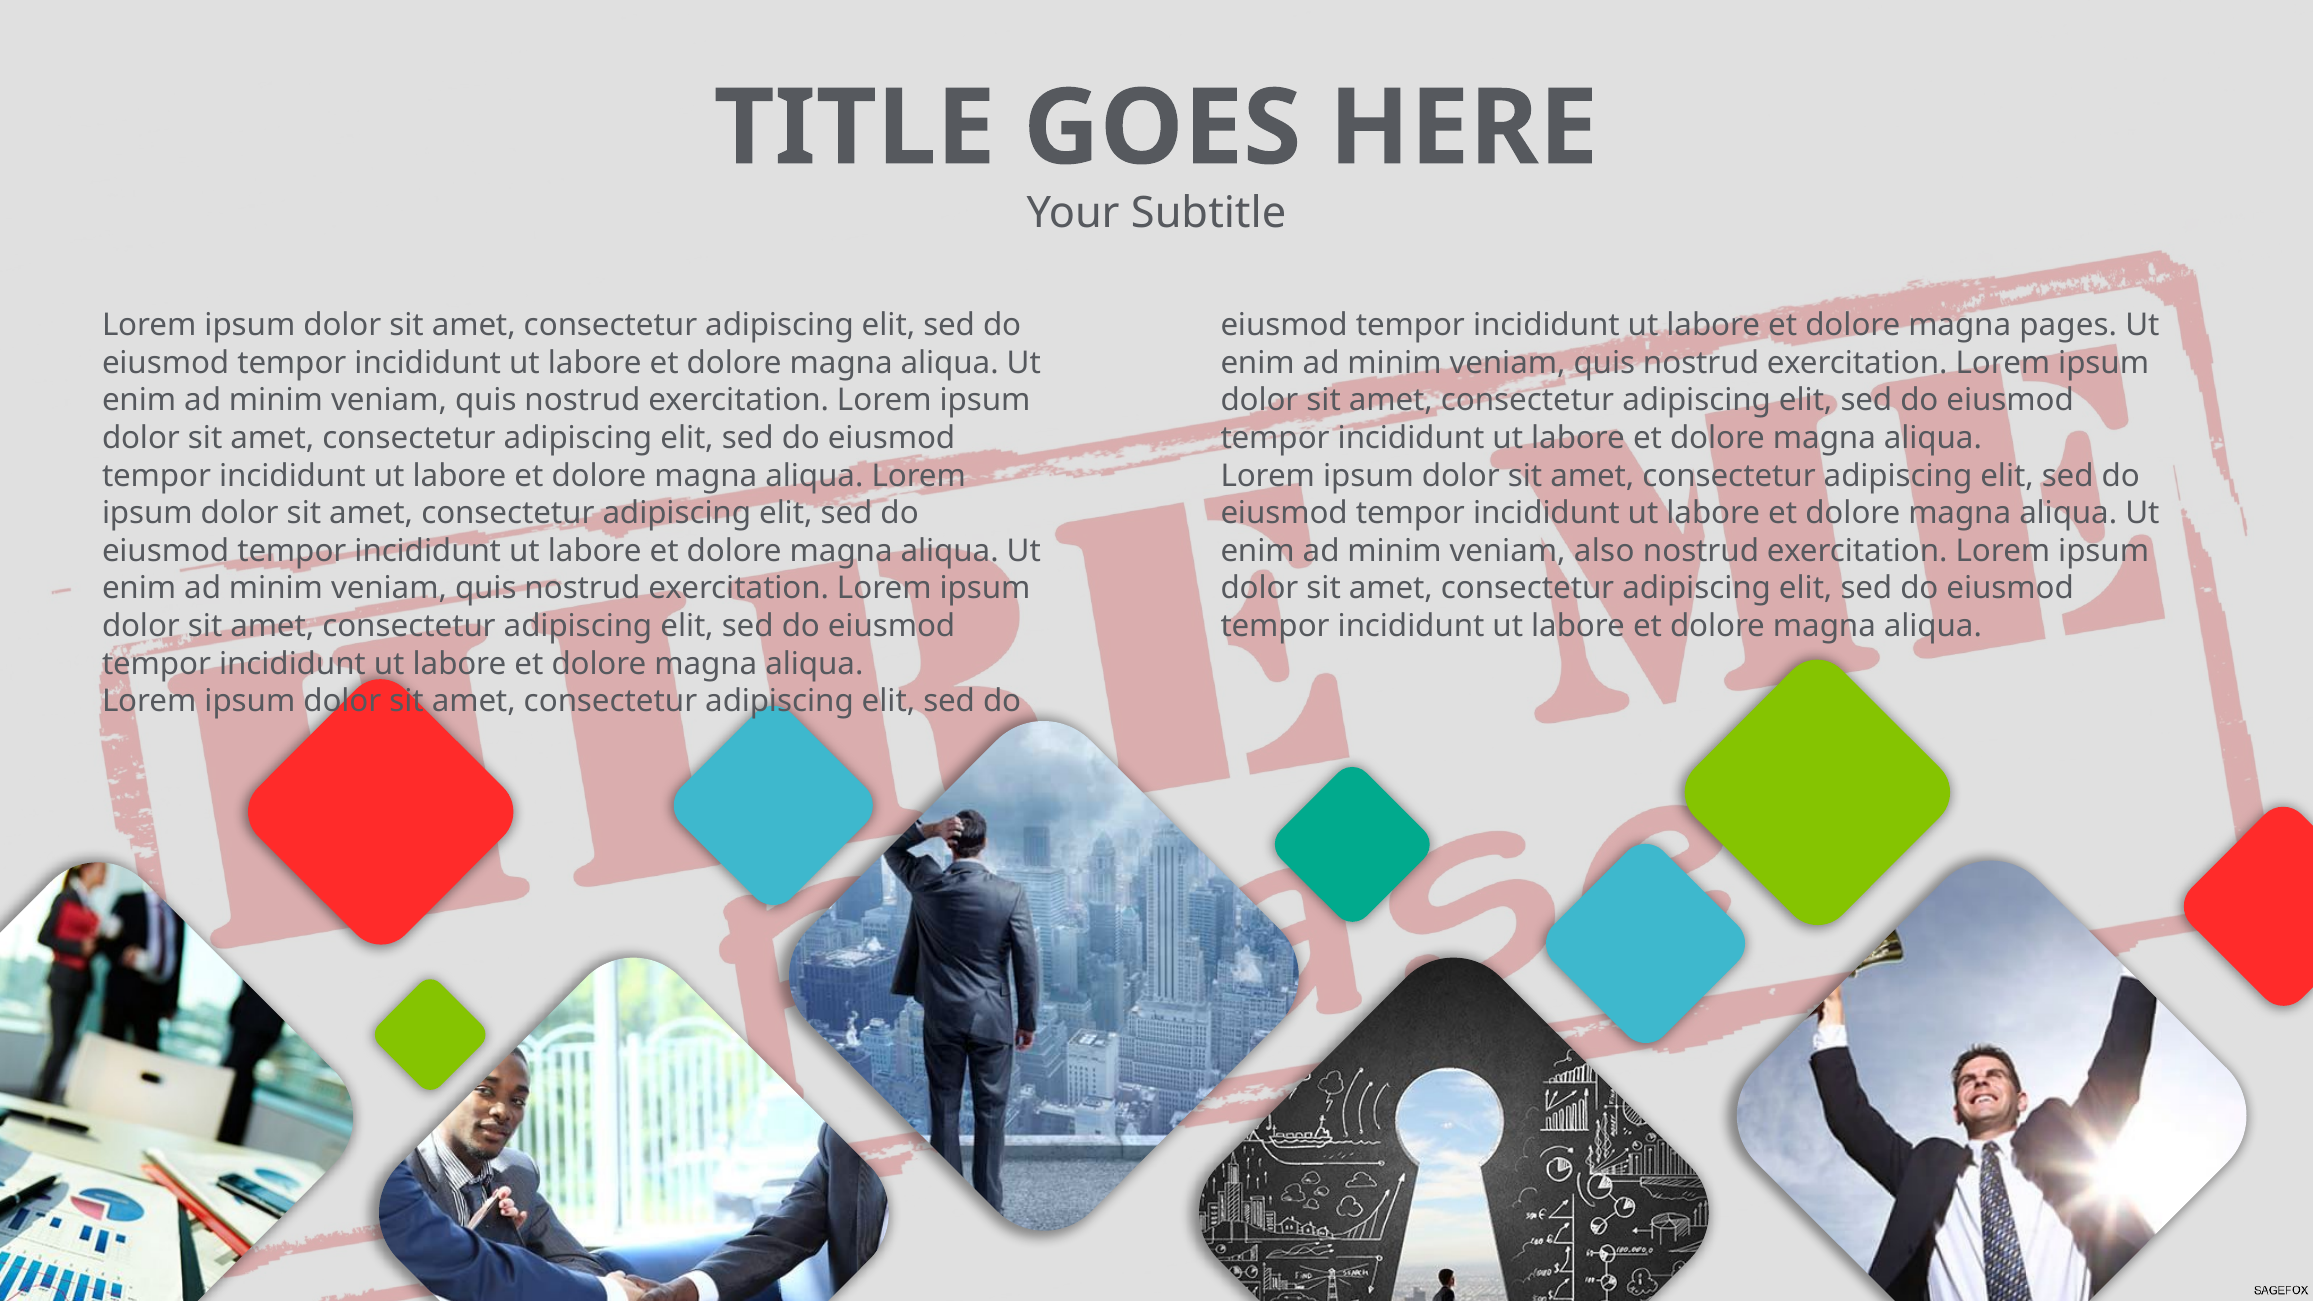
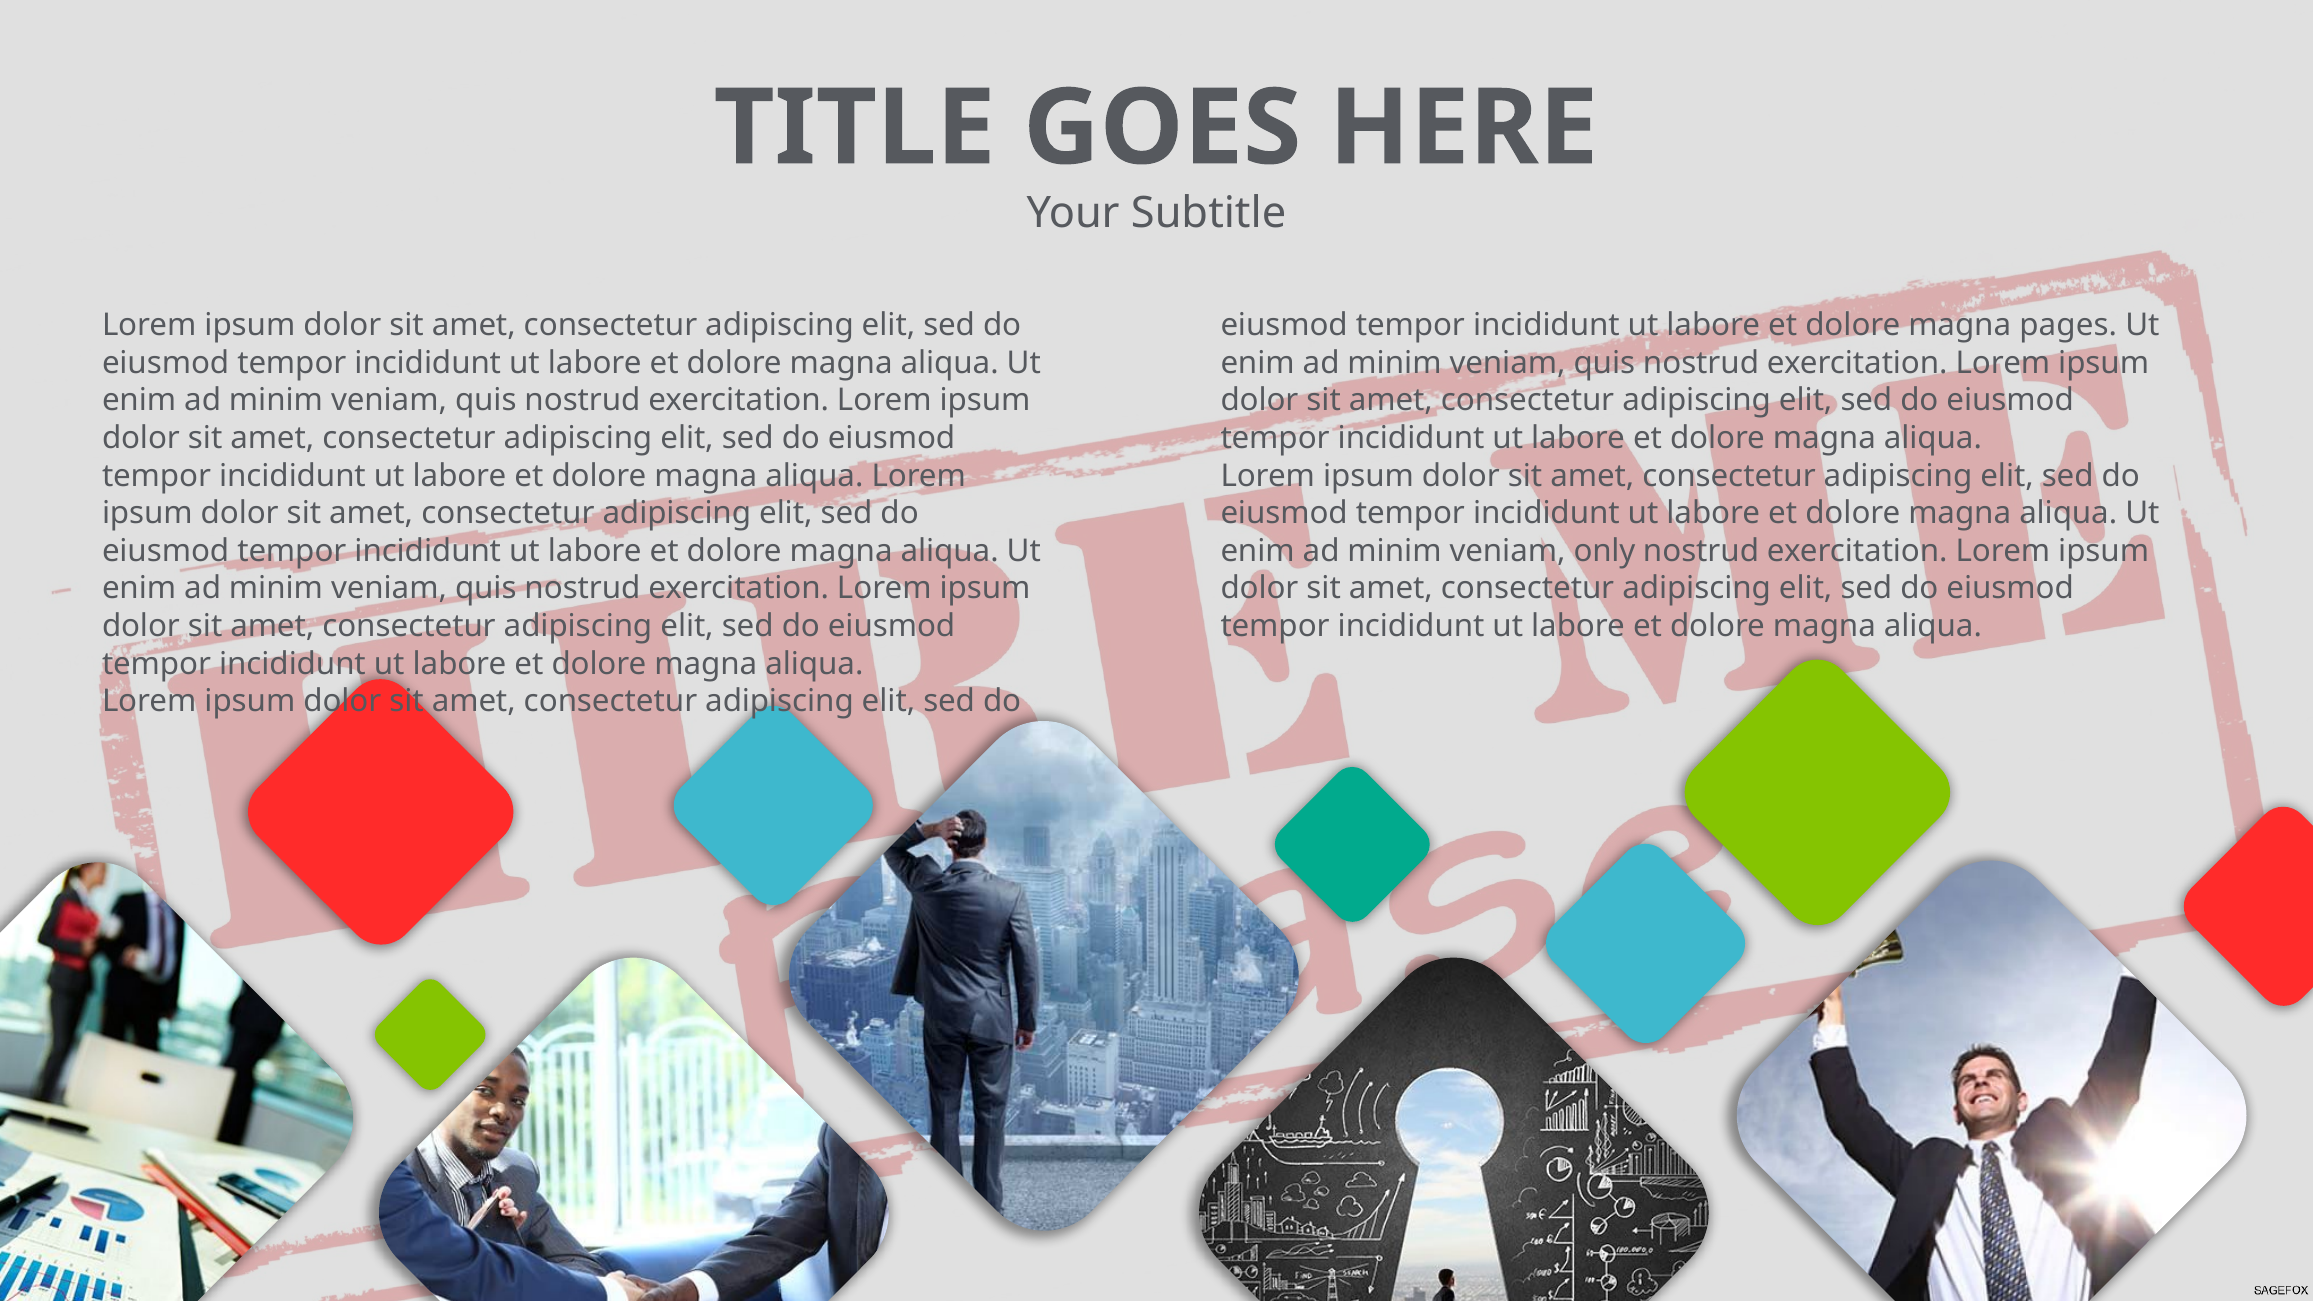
also: also -> only
